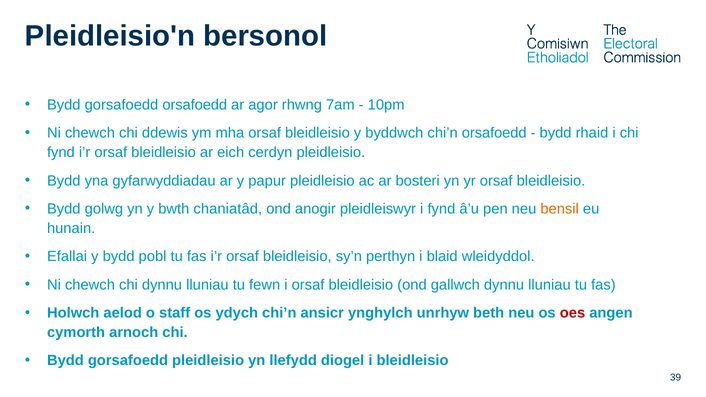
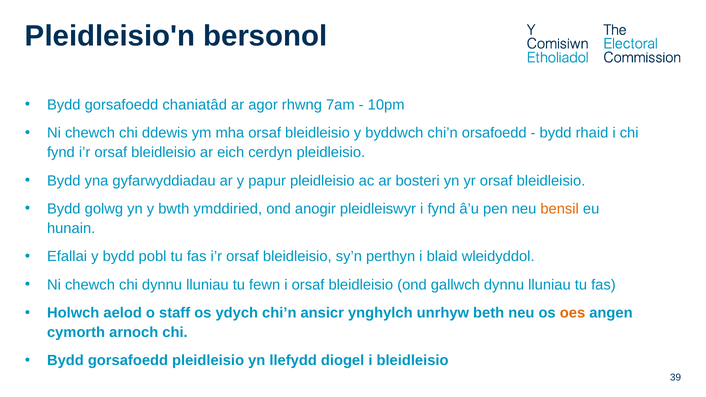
gorsafoedd orsafoedd: orsafoedd -> chaniatâd
chaniatâd: chaniatâd -> ymddiried
oes colour: red -> orange
